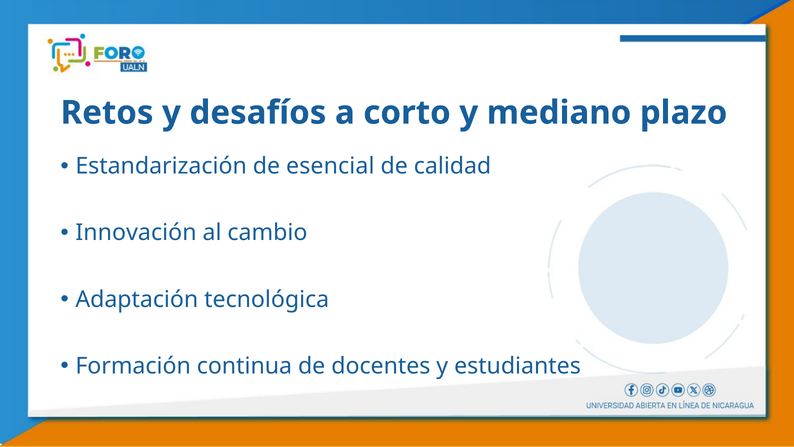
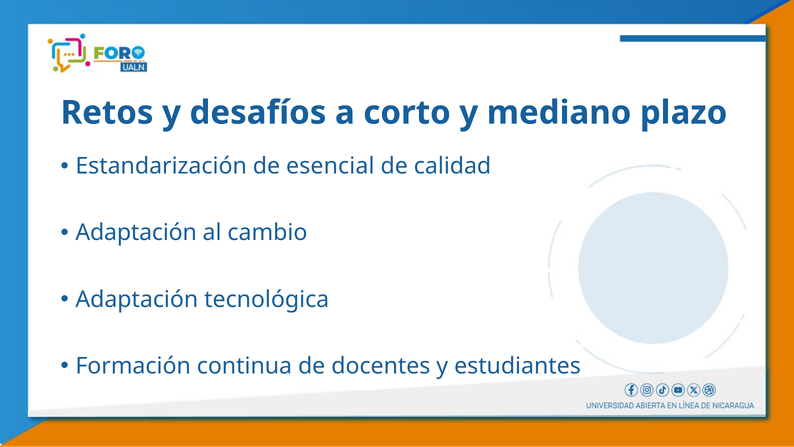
Innovación at (136, 233): Innovación -> Adaptación
